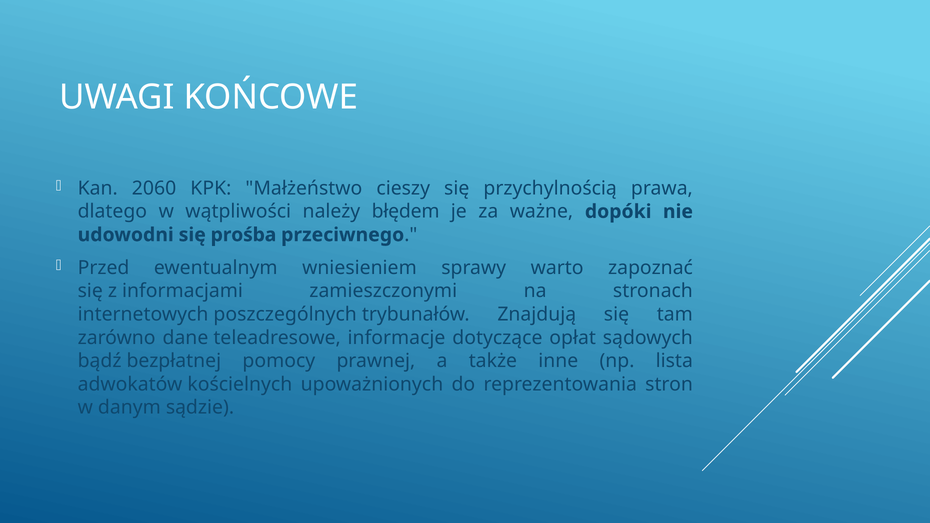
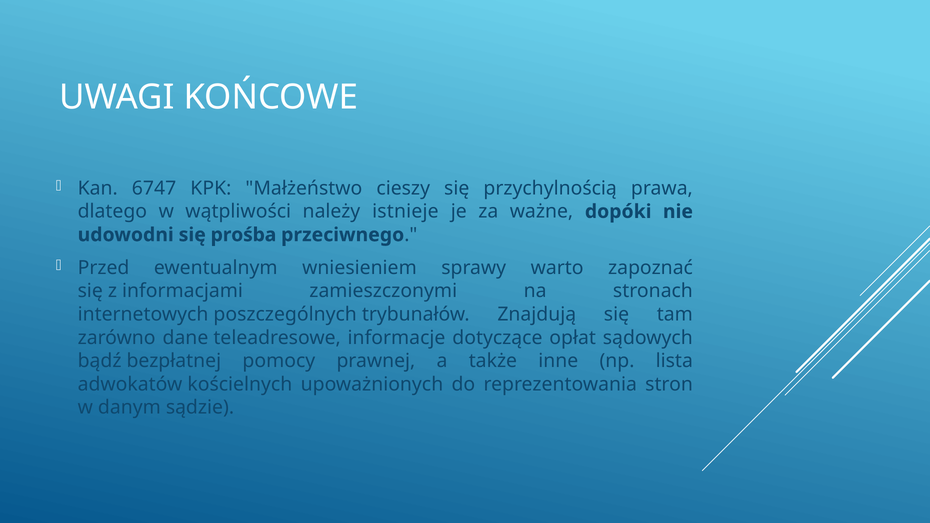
2060: 2060 -> 6747
błędem: błędem -> istnieje
